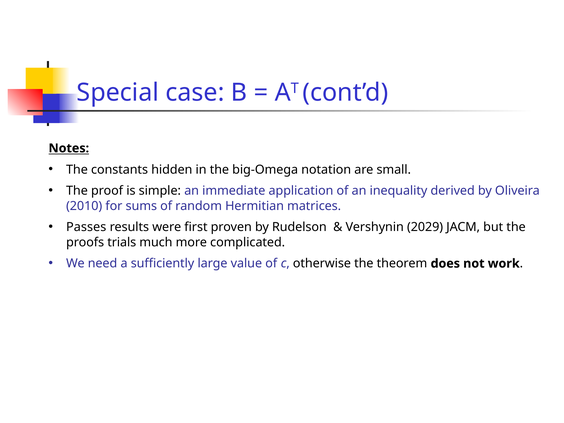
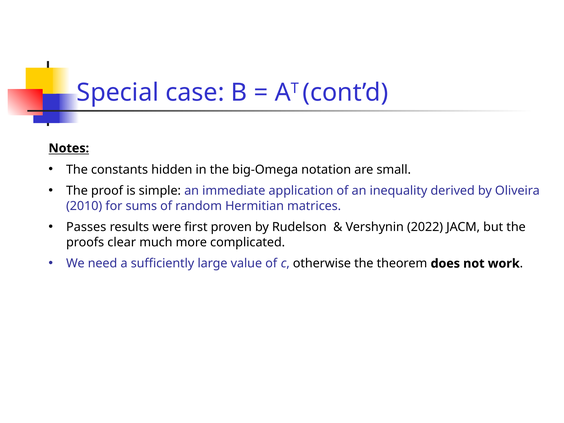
2029: 2029 -> 2022
trials: trials -> clear
